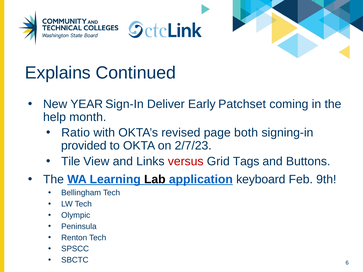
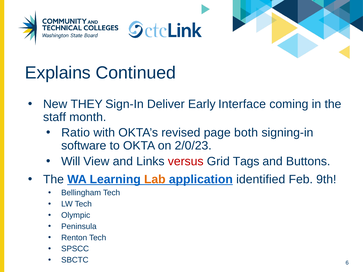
YEAR: YEAR -> THEY
Patchset: Patchset -> Interface
help: help -> staff
provided: provided -> software
2/7/23: 2/7/23 -> 2/0/23
Tile: Tile -> Will
Lab colour: black -> orange
keyboard: keyboard -> identified
